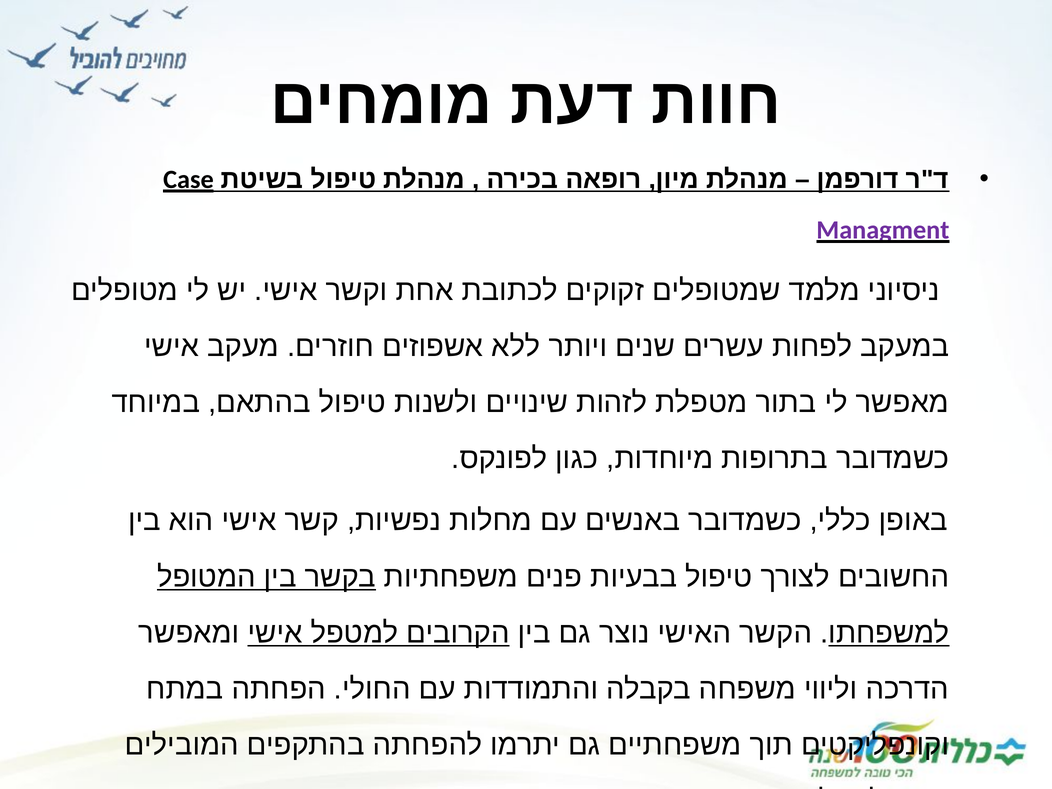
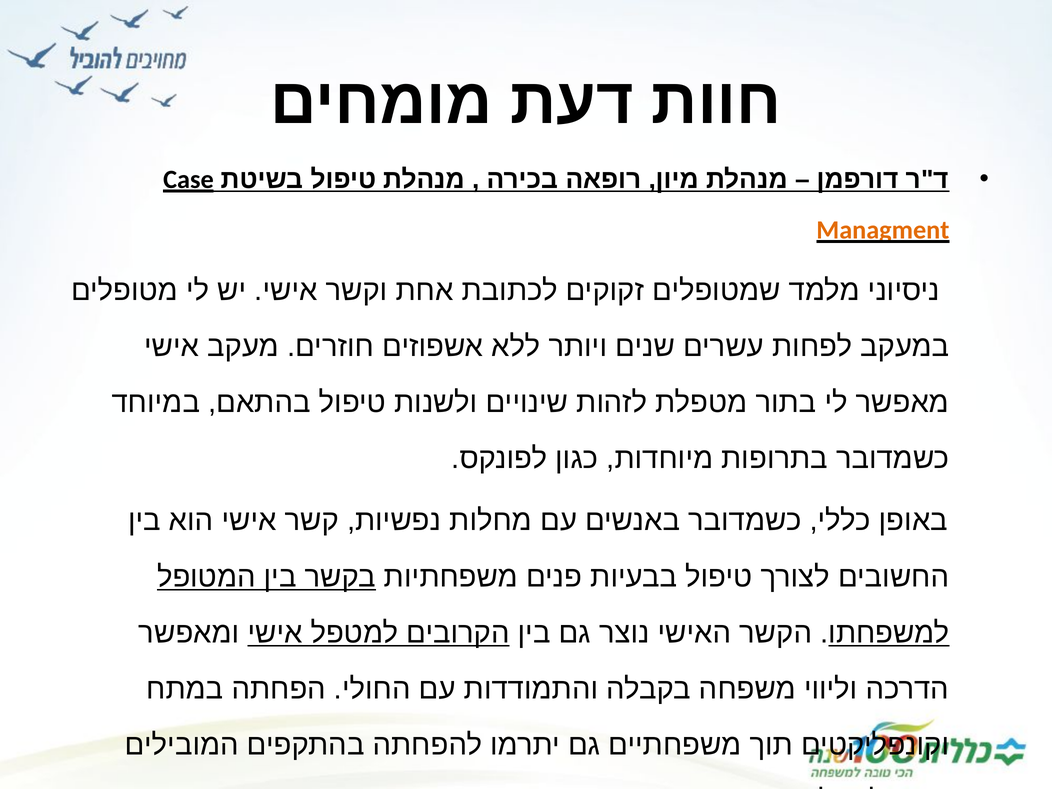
Managment colour: purple -> orange
